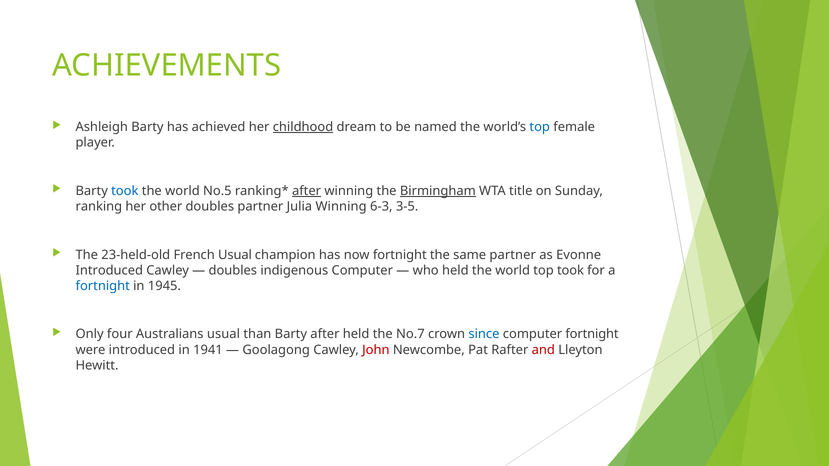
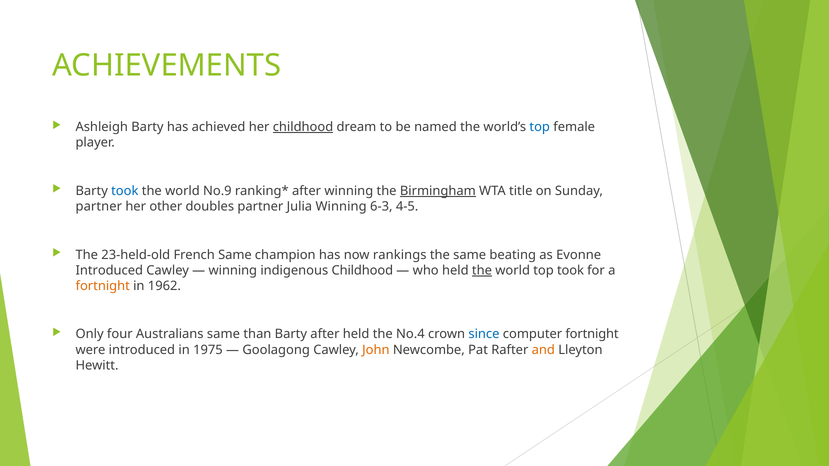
No.5: No.5 -> No.9
after at (307, 191) underline: present -> none
ranking at (99, 207): ranking -> partner
3-5: 3-5 -> 4-5
French Usual: Usual -> Same
now fortnight: fortnight -> rankings
same partner: partner -> beating
doubles at (233, 271): doubles -> winning
indigenous Computer: Computer -> Childhood
the at (482, 271) underline: none -> present
fortnight at (103, 286) colour: blue -> orange
1945: 1945 -> 1962
Australians usual: usual -> same
No.7: No.7 -> No.4
1941: 1941 -> 1975
John colour: red -> orange
and colour: red -> orange
